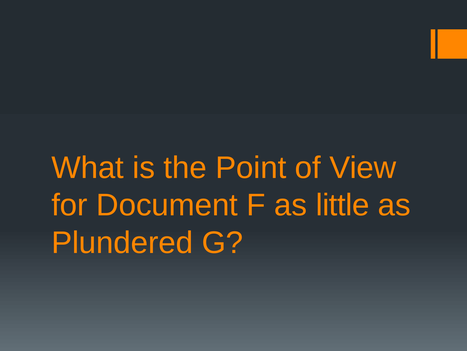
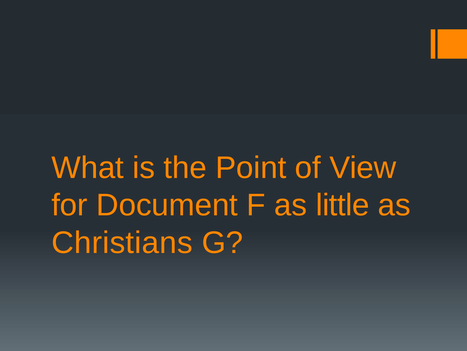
Plundered: Plundered -> Christians
